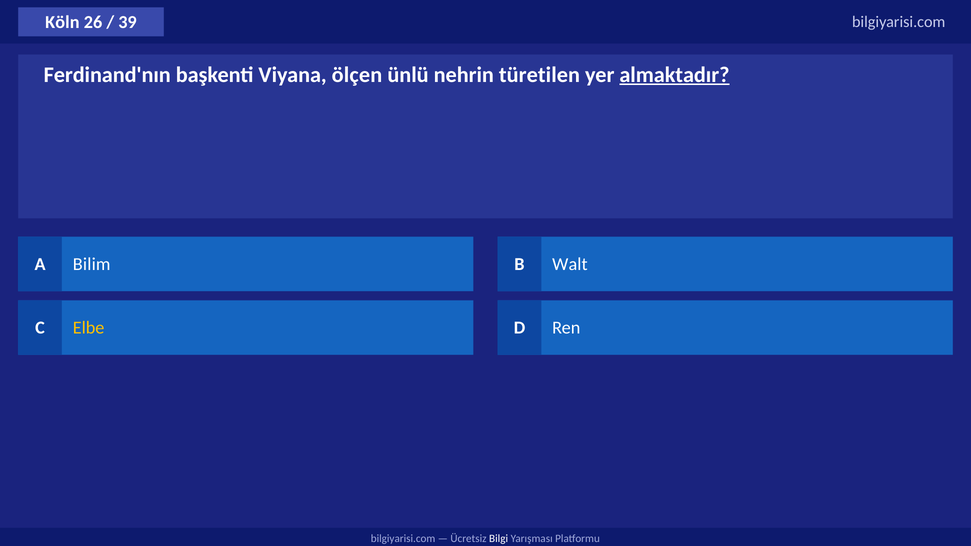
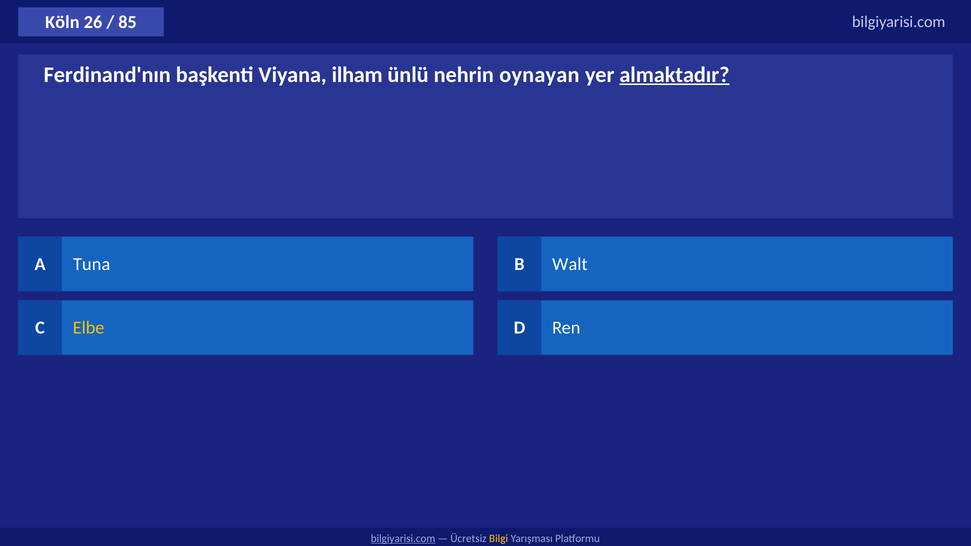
39: 39 -> 85
ölçen: ölçen -> ilham
türetilen: türetilen -> oynayan
Bilim: Bilim -> Tuna
bilgiyarisi.com at (403, 539) underline: none -> present
Bilgi colour: white -> yellow
